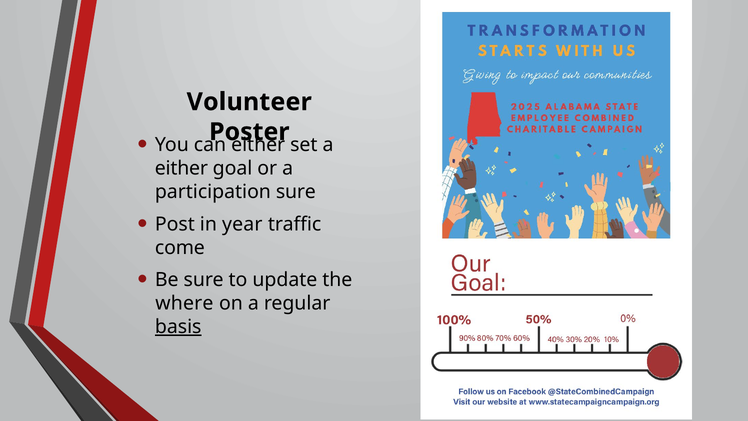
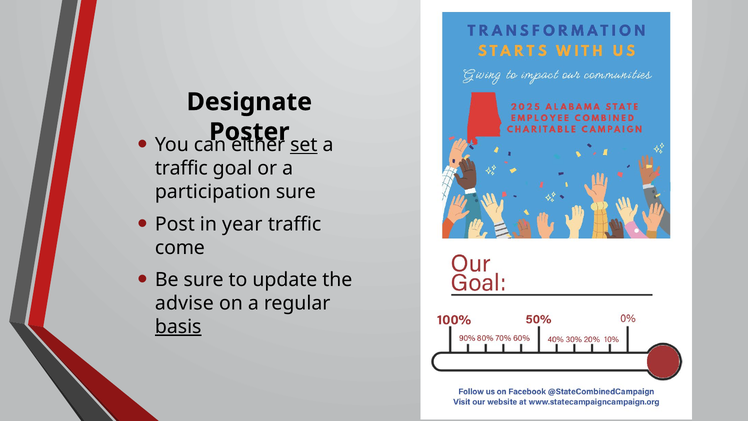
Volunteer: Volunteer -> Designate
set underline: none -> present
either at (181, 168): either -> traffic
where: where -> advise
